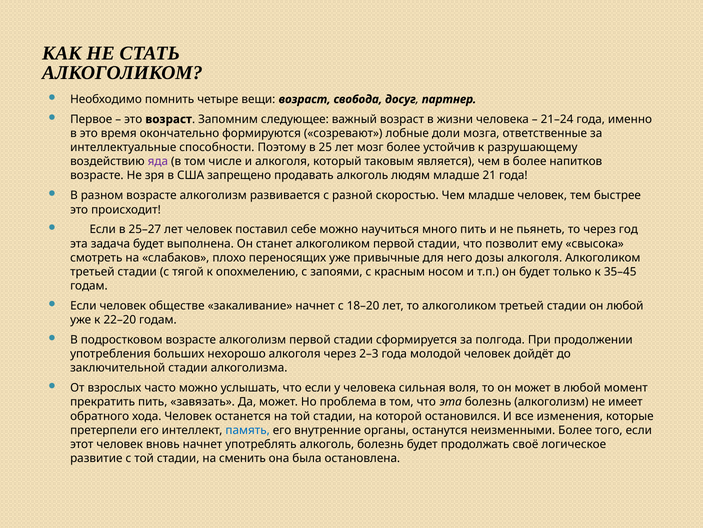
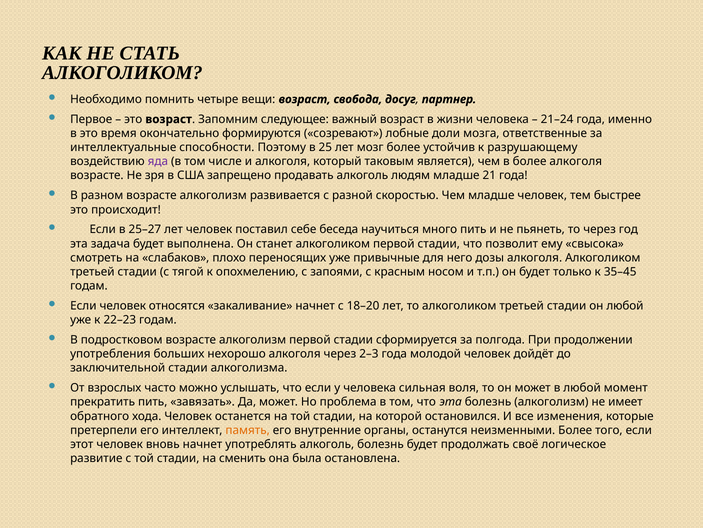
более напитков: напитков -> алкоголя
себе можно: можно -> беседа
обществе: обществе -> относятся
22–20: 22–20 -> 22–23
память colour: blue -> orange
